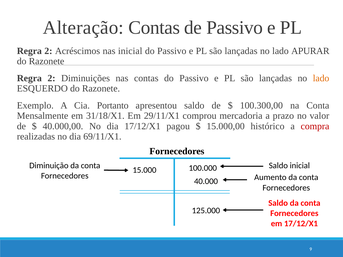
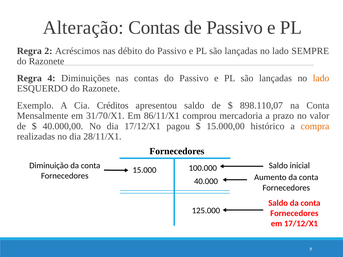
nas inicial: inicial -> débito
APURAR: APURAR -> SEMPRE
2 at (51, 78): 2 -> 4
Portanto: Portanto -> Créditos
100.300,00: 100.300,00 -> 898.110,07
31/18/X1: 31/18/X1 -> 31/70/X1
29/11/X1: 29/11/X1 -> 86/11/X1
compra colour: red -> orange
69/11/X1: 69/11/X1 -> 28/11/X1
